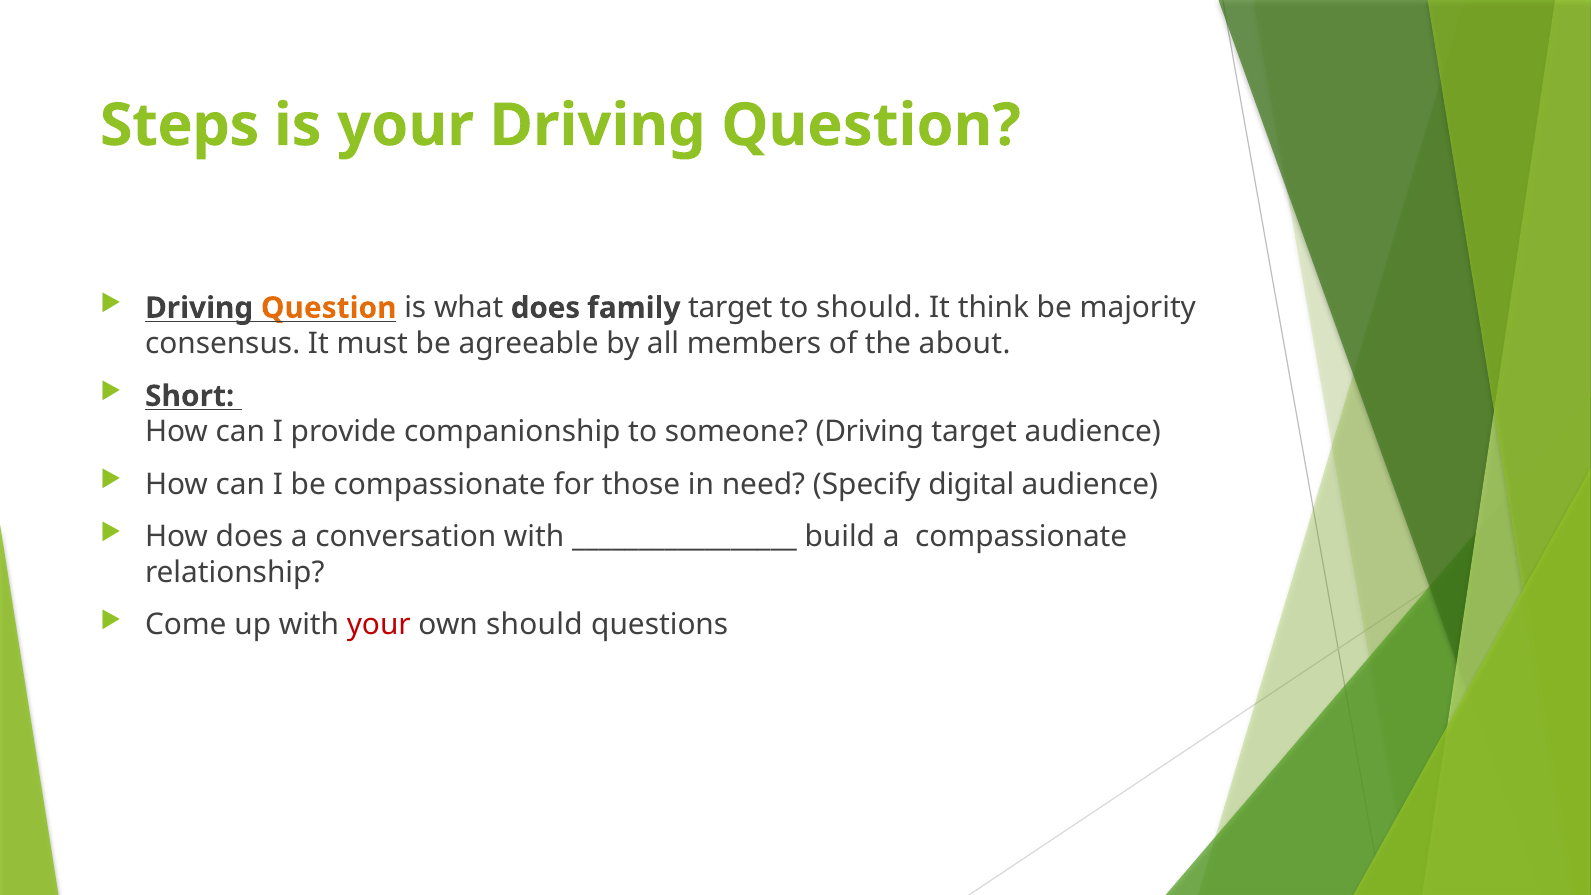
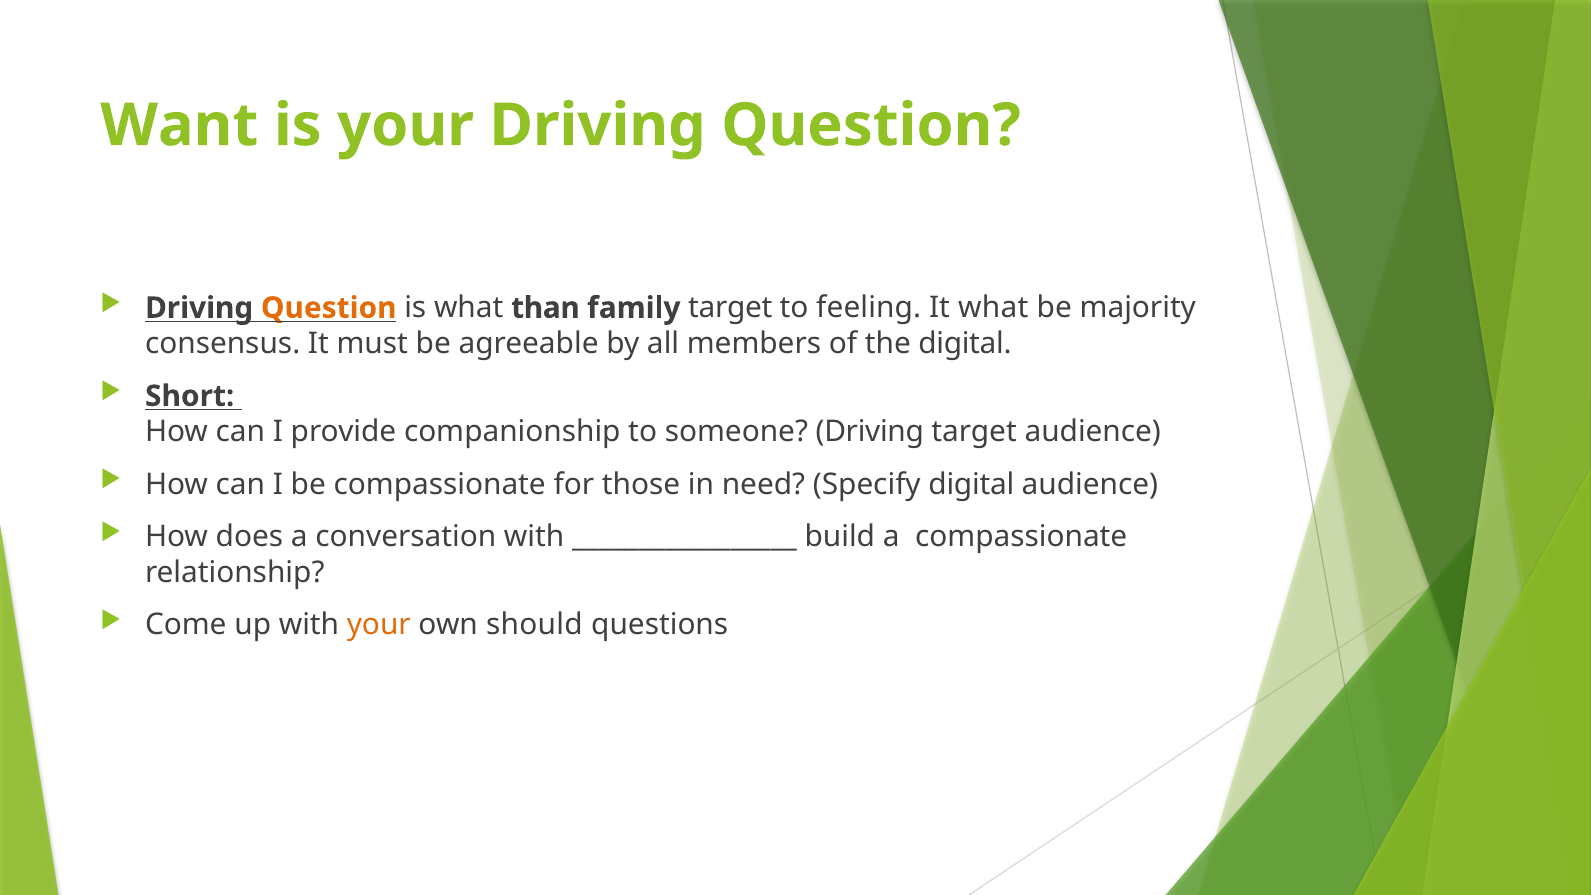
Steps: Steps -> Want
what does: does -> than
to should: should -> feeling
It think: think -> what
the about: about -> digital
your at (379, 625) colour: red -> orange
